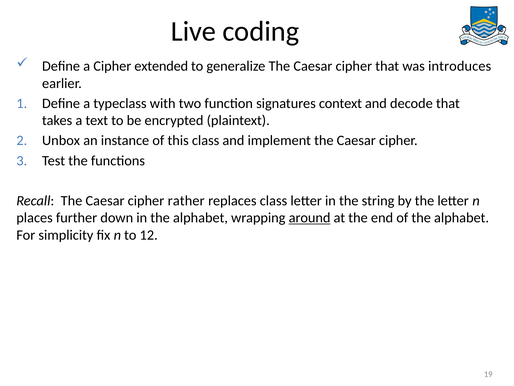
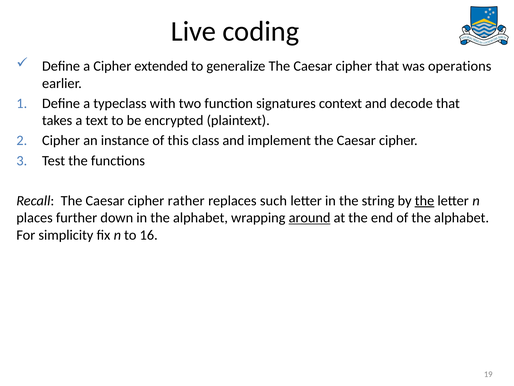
introduces: introduces -> operations
Unbox at (61, 140): Unbox -> Cipher
replaces class: class -> such
the at (425, 200) underline: none -> present
12: 12 -> 16
